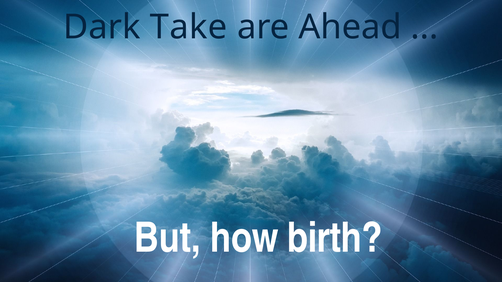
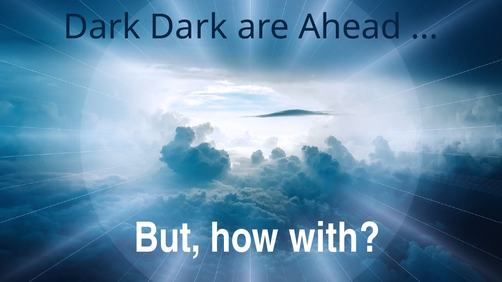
Dark Take: Take -> Dark
birth: birth -> with
